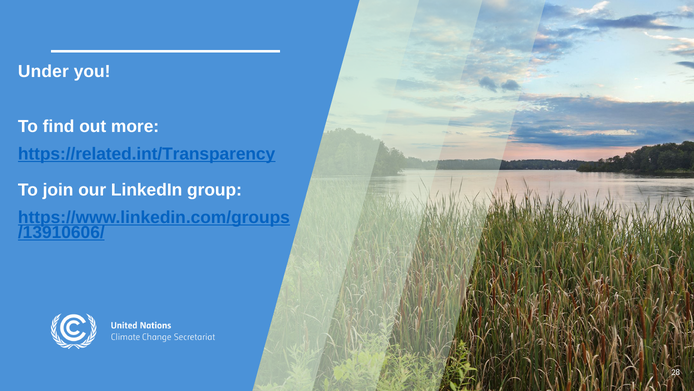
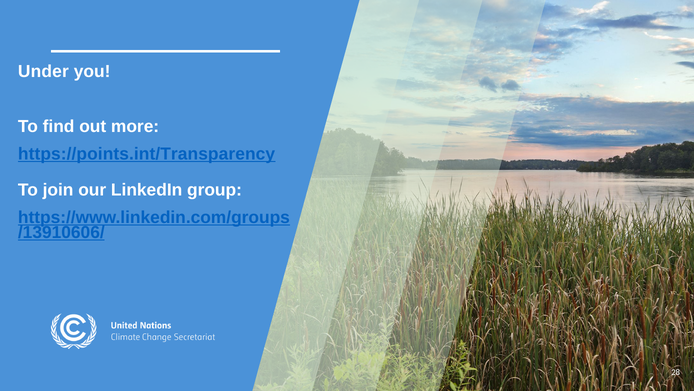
https://related.int/Transparency: https://related.int/Transparency -> https://points.int/Transparency
